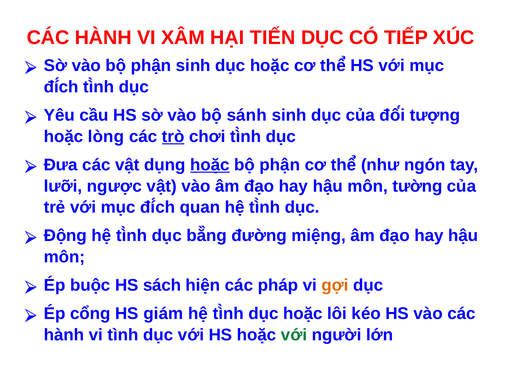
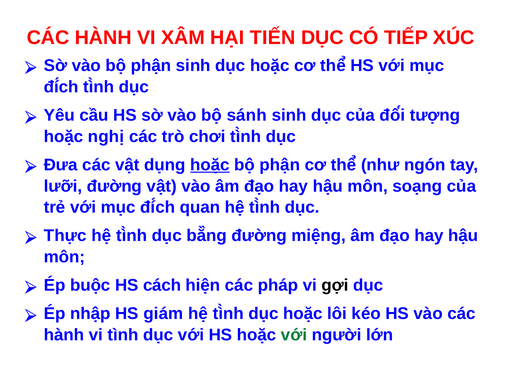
lòng: lòng -> nghị
trò underline: present -> none
lưỡi ngược: ngược -> đường
tường: tường -> soạng
Động: Động -> Thực
sách: sách -> cách
gợi colour: orange -> black
cổng: cổng -> nhập
